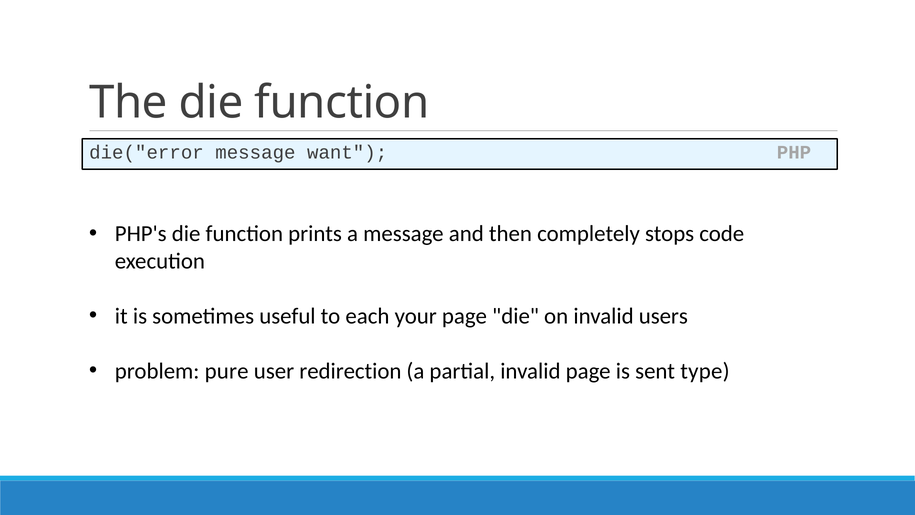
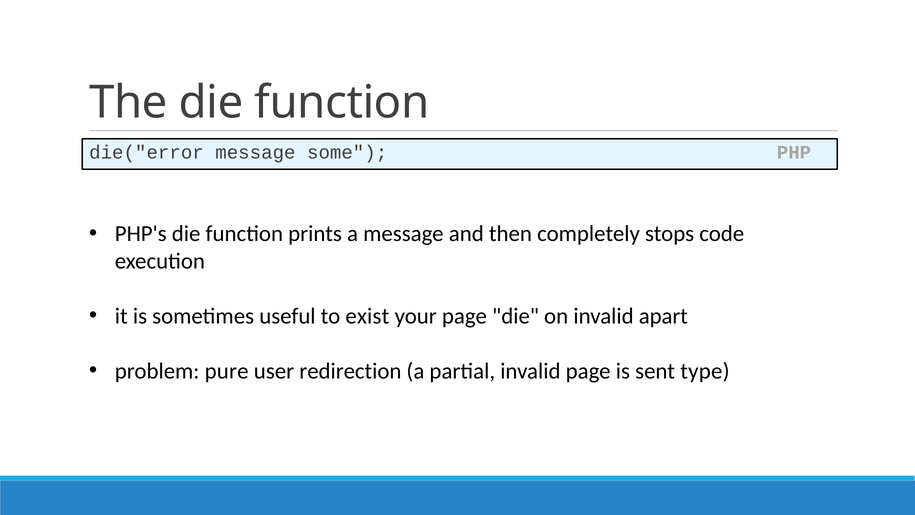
want: want -> some
each: each -> exist
users: users -> apart
